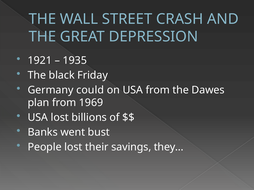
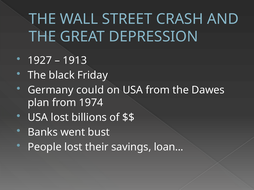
1921: 1921 -> 1927
1935: 1935 -> 1913
1969: 1969 -> 1974
they: they -> loan
